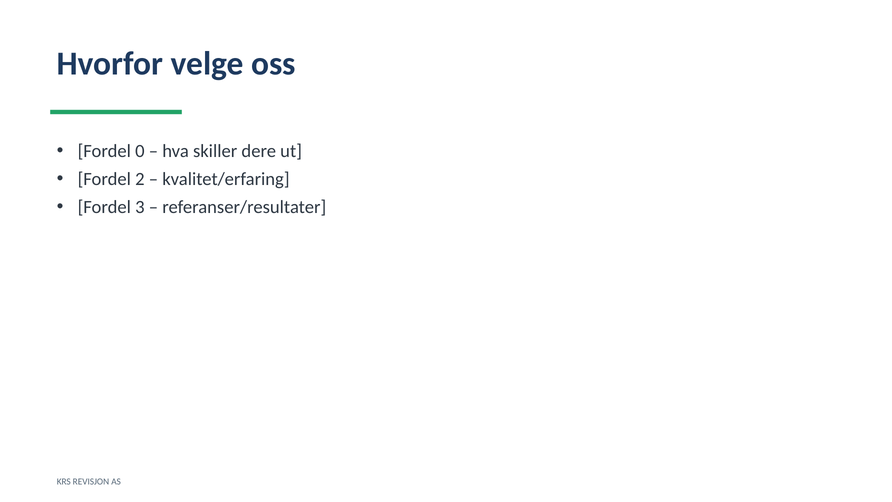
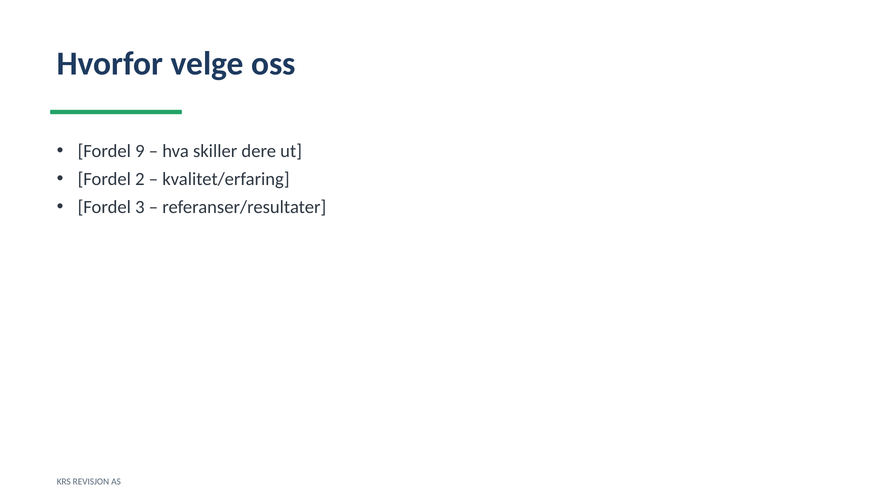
0: 0 -> 9
